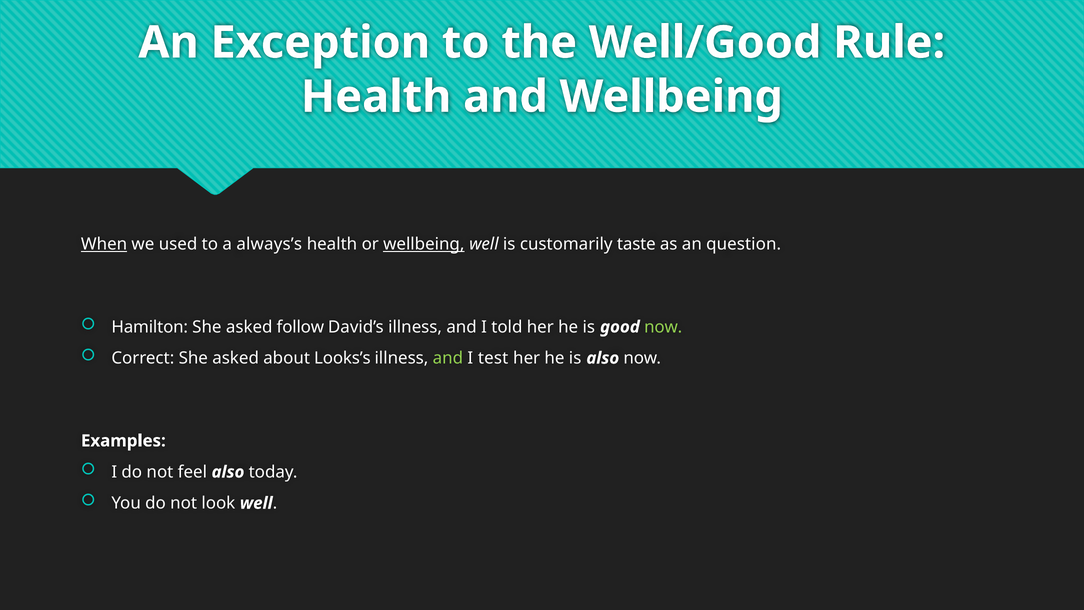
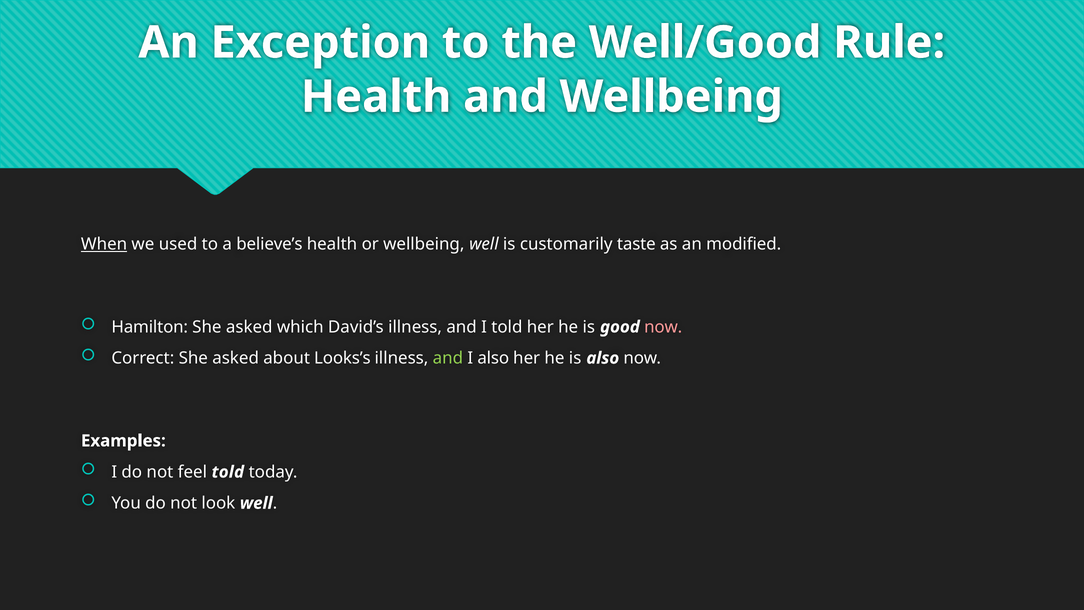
always’s: always’s -> believe’s
wellbeing at (424, 244) underline: present -> none
question: question -> modified
follow: follow -> which
now at (663, 327) colour: light green -> pink
I test: test -> also
feel also: also -> told
